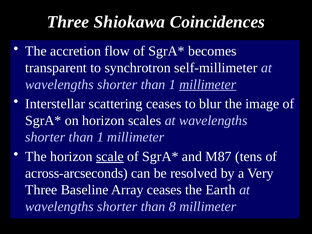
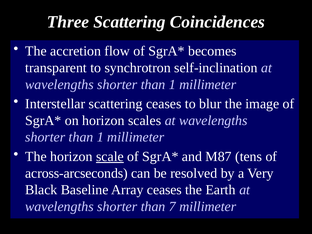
Three Shiokawa: Shiokawa -> Scattering
self-millimeter: self-millimeter -> self-inclination
millimeter at (208, 84) underline: present -> none
Three at (41, 190): Three -> Black
8: 8 -> 7
